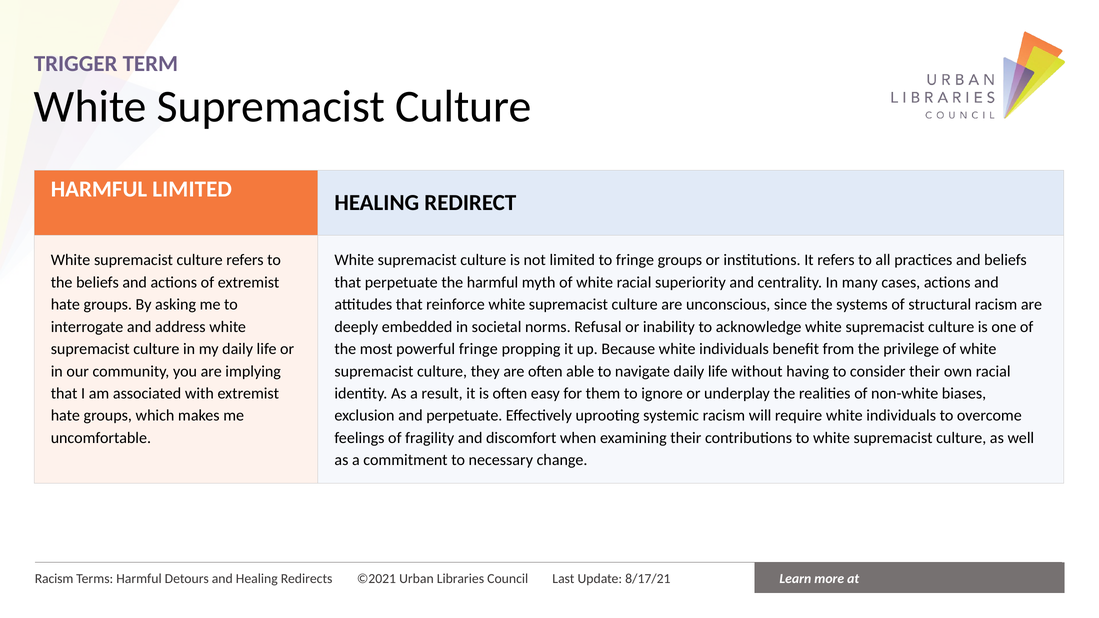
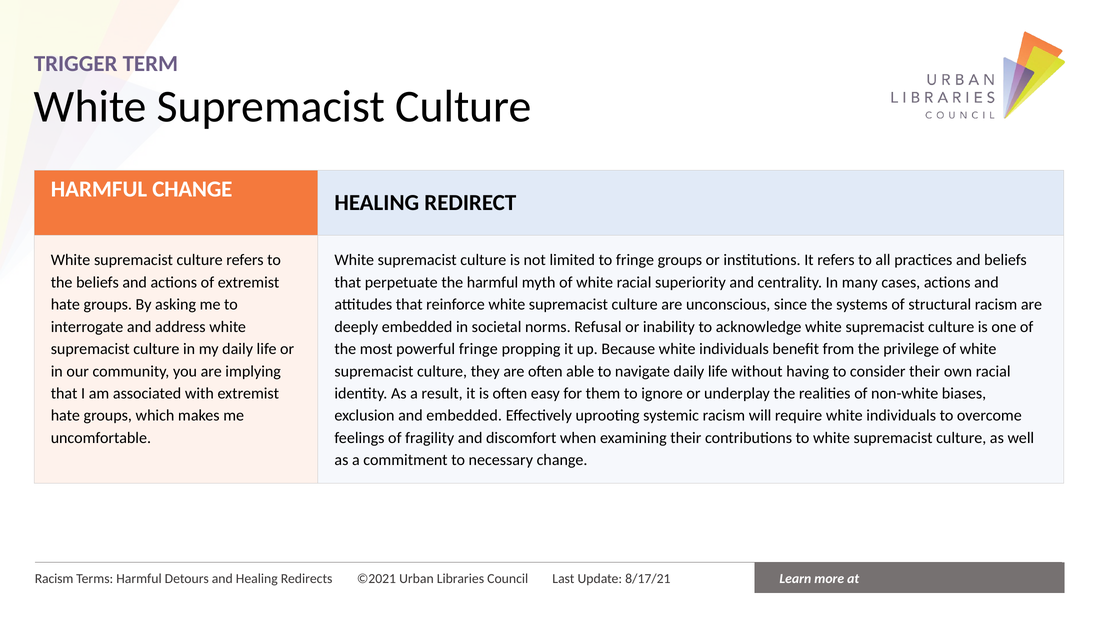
HARMFUL LIMITED: LIMITED -> CHANGE
and perpetuate: perpetuate -> embedded
